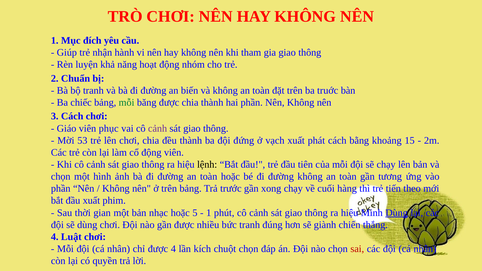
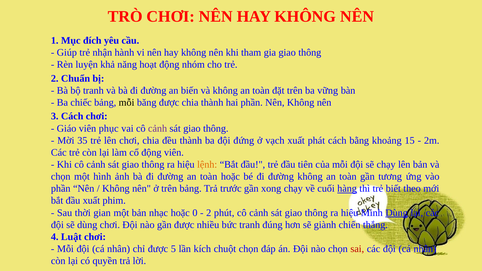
truớc: truớc -> vững
mỗi at (127, 103) colour: green -> black
53: 53 -> 35
lệnh colour: black -> orange
hàng underline: none -> present
tiến: tiến -> biết
5: 5 -> 0
1 at (209, 213): 1 -> 2
được 4: 4 -> 5
